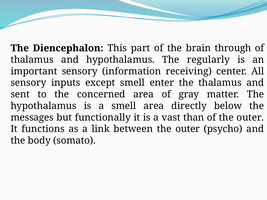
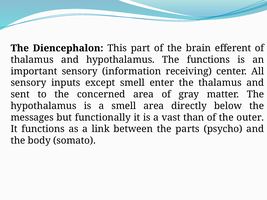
through: through -> efferent
The regularly: regularly -> functions
between the outer: outer -> parts
